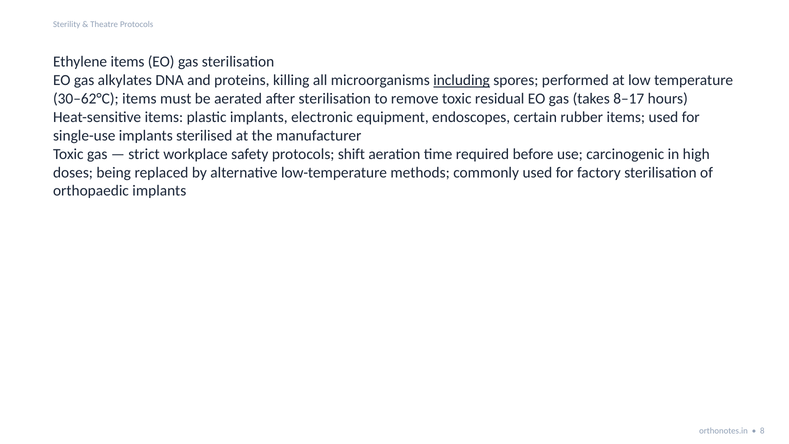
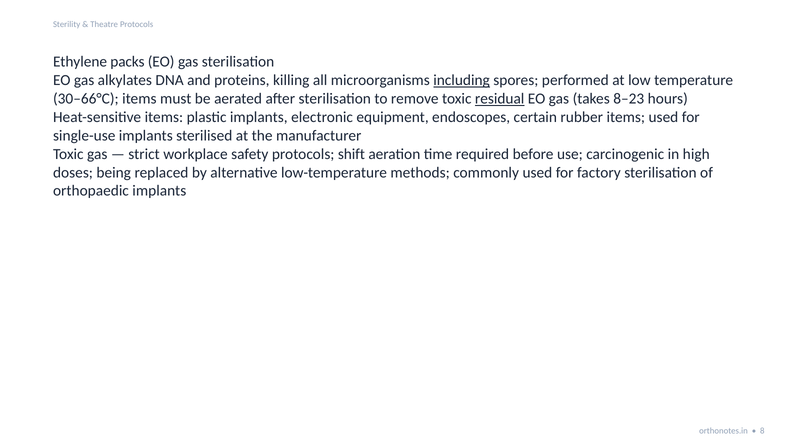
Ethylene items: items -> packs
30–62°C: 30–62°C -> 30–66°C
residual underline: none -> present
8–17: 8–17 -> 8–23
